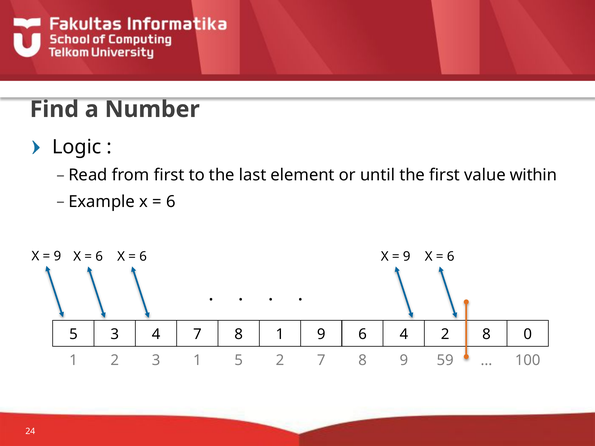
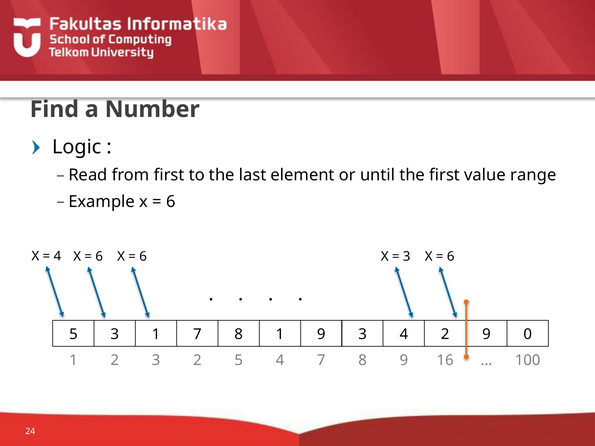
within: within -> range
9 at (57, 256): 9 -> 4
9 at (407, 257): 9 -> 3
3 4: 4 -> 1
9 6: 6 -> 3
2 8: 8 -> 9
3 1: 1 -> 2
5 2: 2 -> 4
59: 59 -> 16
